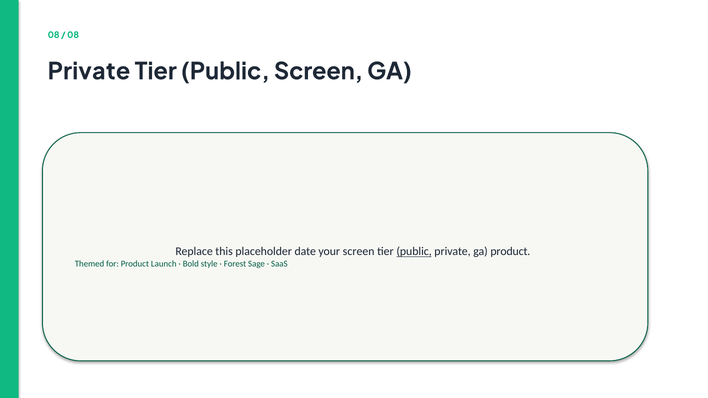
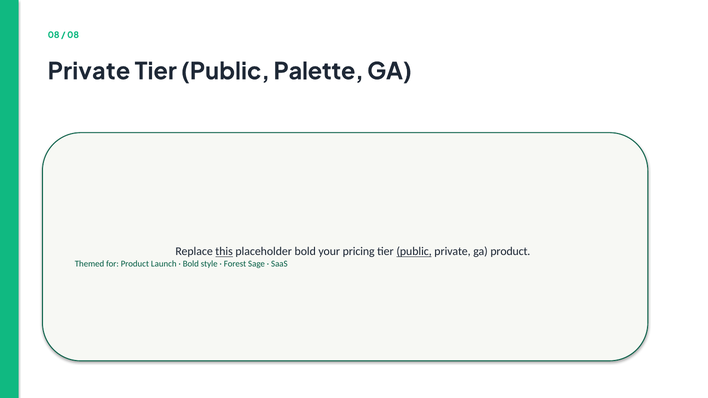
Public Screen: Screen -> Palette
this underline: none -> present
placeholder date: date -> bold
your screen: screen -> pricing
